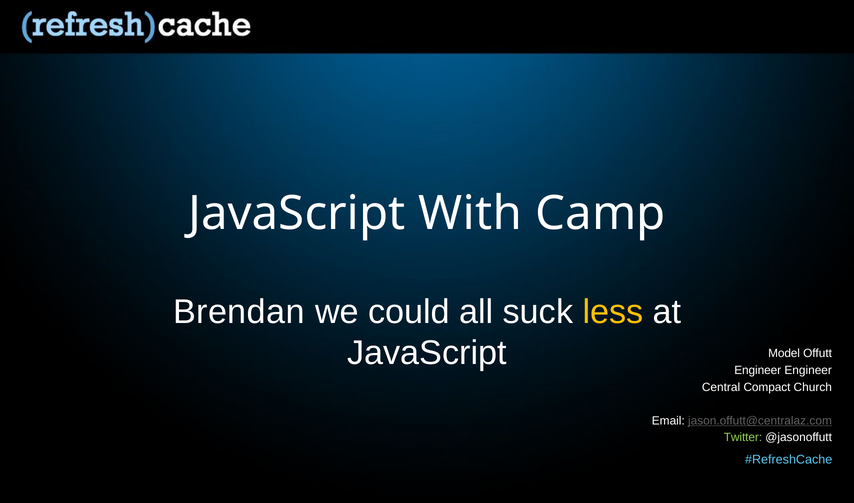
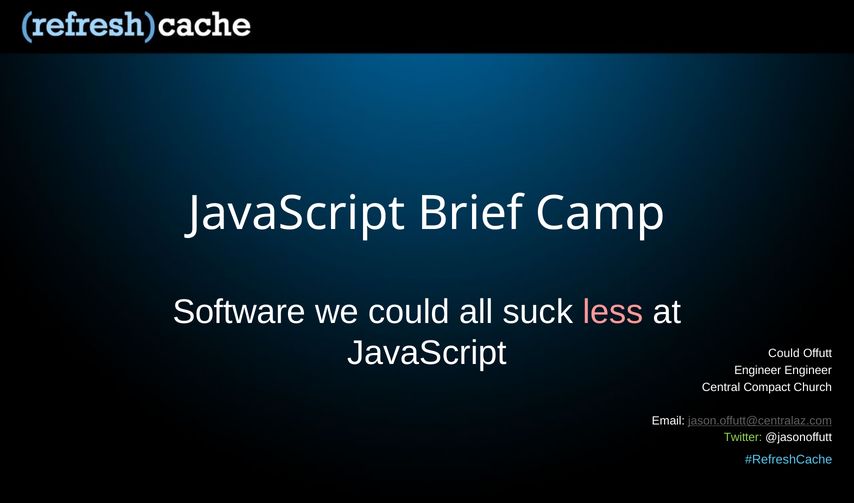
With: With -> Brief
Brendan: Brendan -> Software
less colour: yellow -> pink
JavaScript Model: Model -> Could
